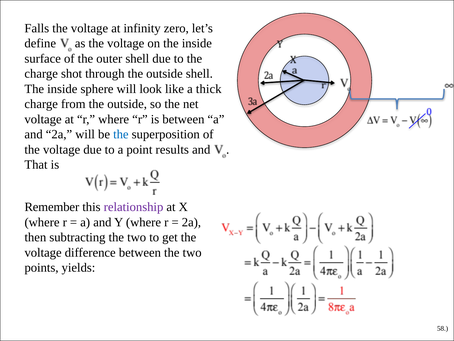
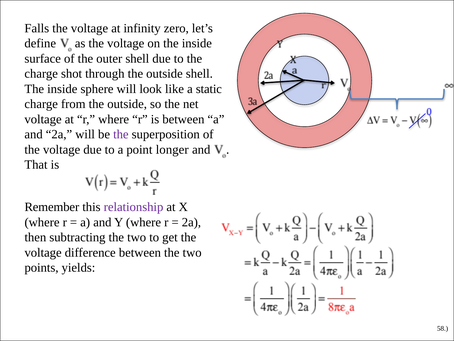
thick: thick -> static
the at (121, 134) colour: blue -> purple
results: results -> longer
